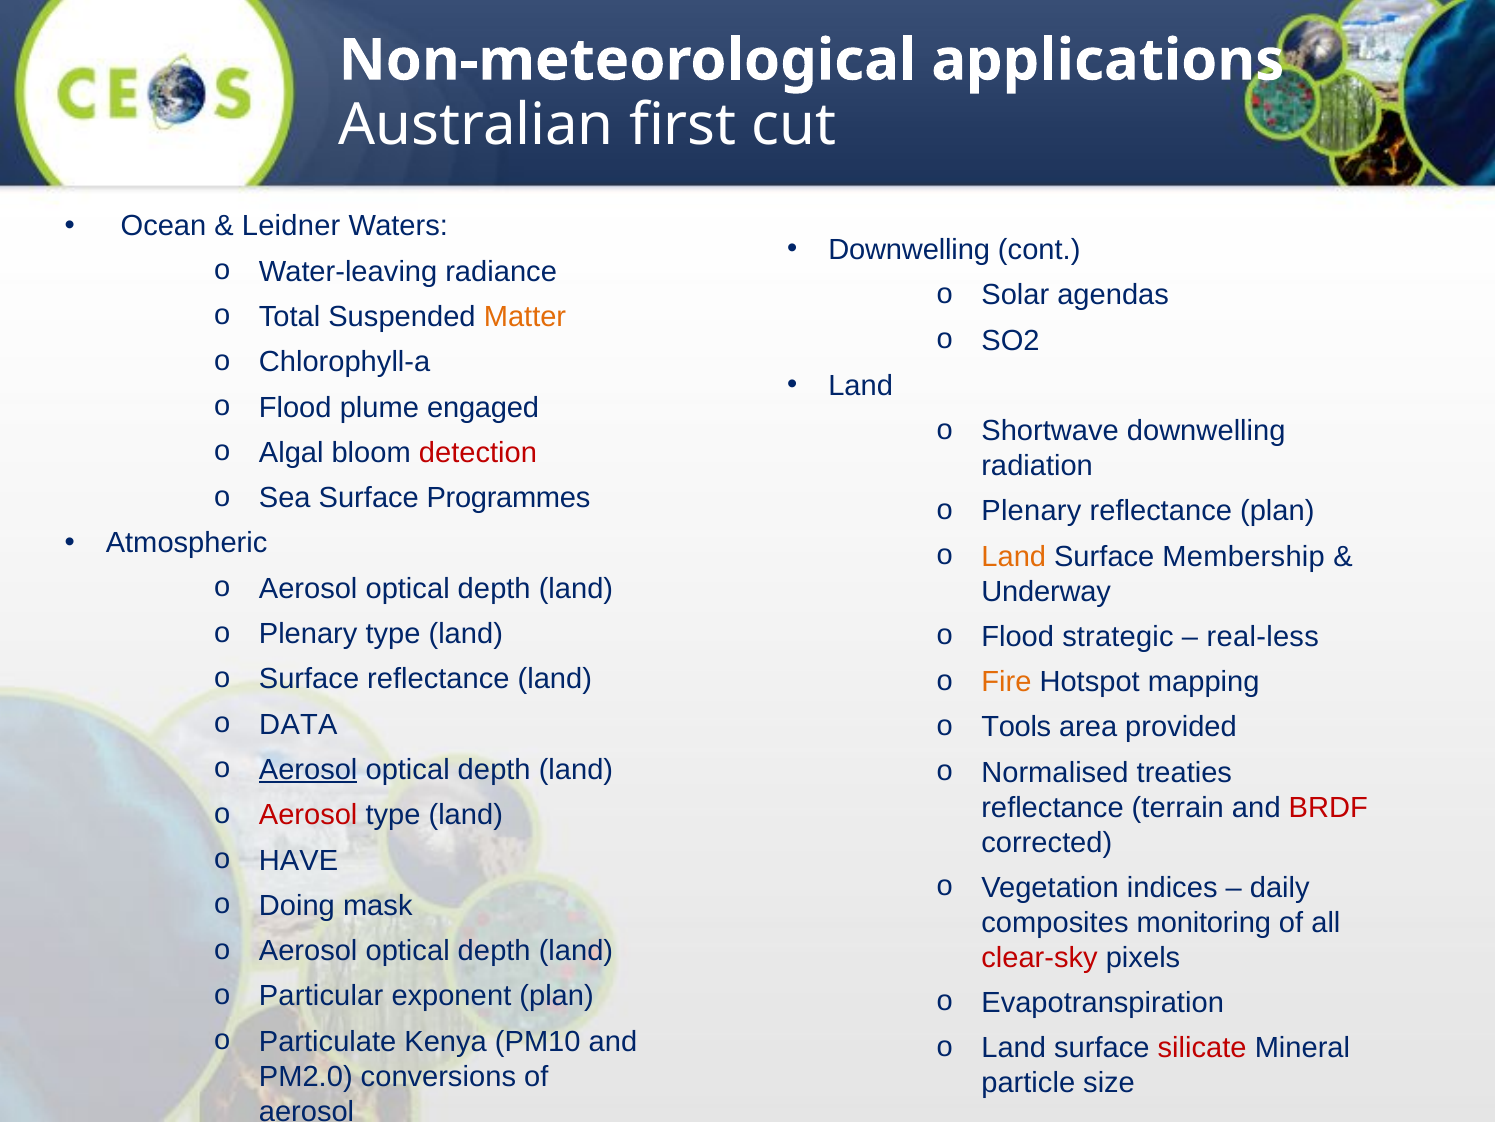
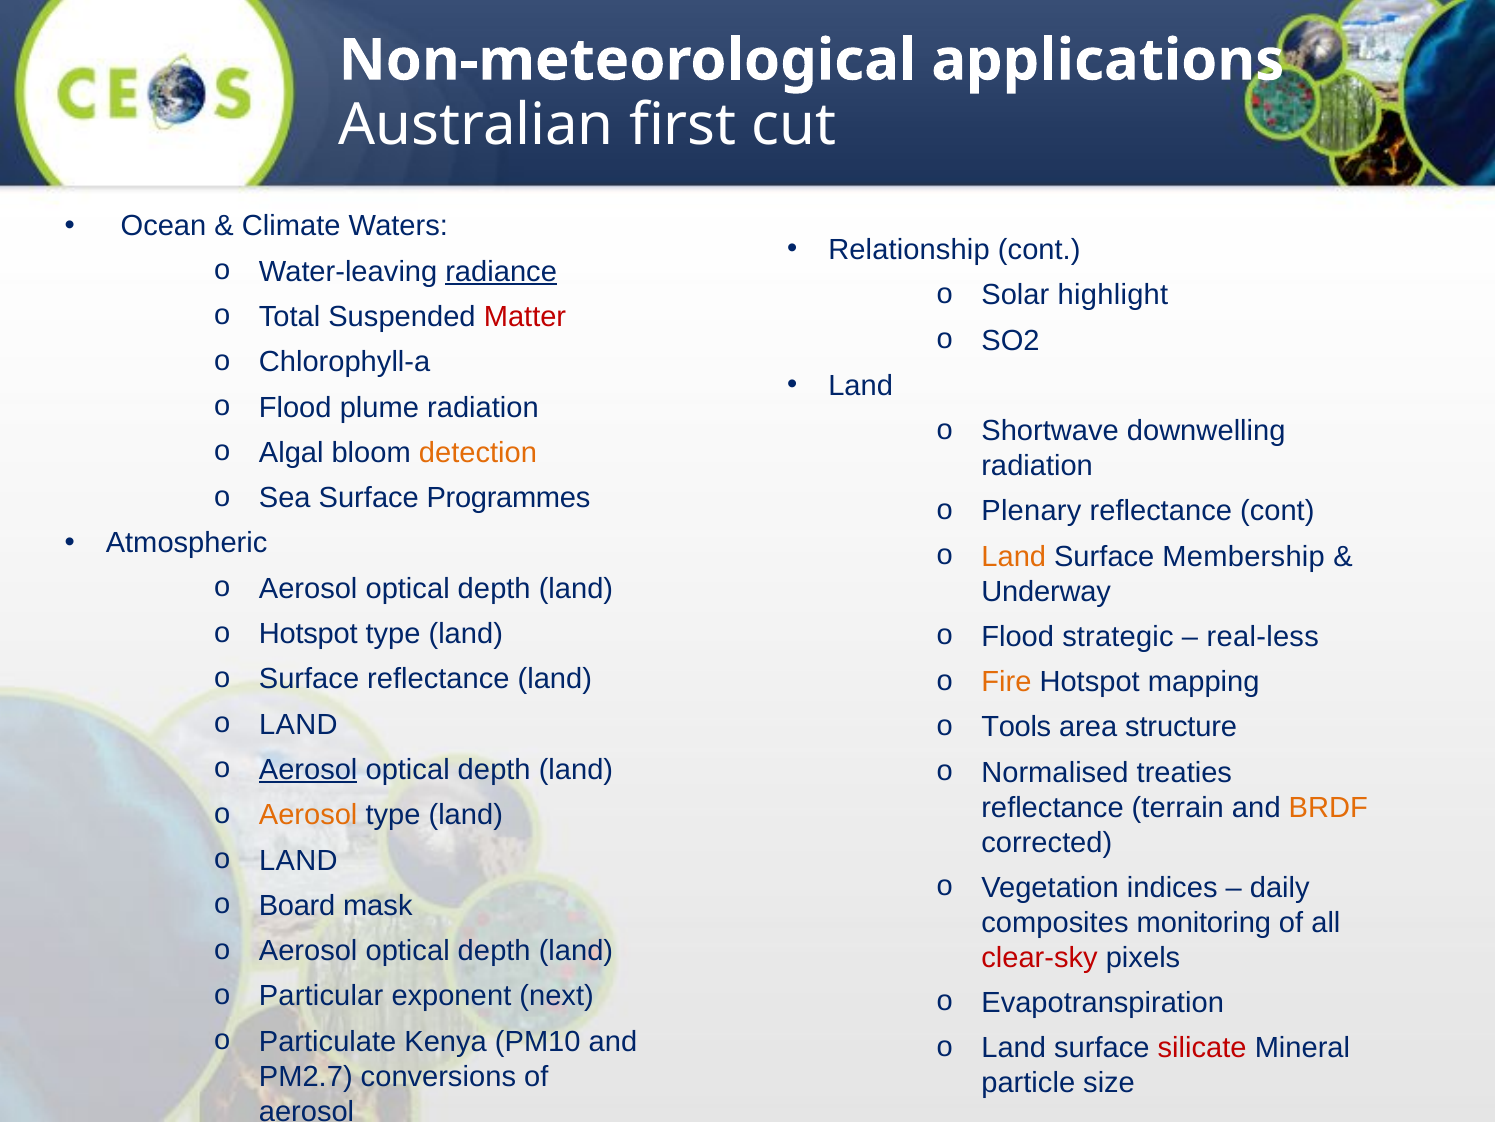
Leidner: Leidner -> Climate
Downwelling at (909, 250): Downwelling -> Relationship
radiance underline: none -> present
agendas: agendas -> highlight
Matter colour: orange -> red
plume engaged: engaged -> radiation
detection colour: red -> orange
reflectance plan: plan -> cont
Plenary at (308, 634): Plenary -> Hotspot
DATA at (298, 724): DATA -> LAND
provided: provided -> structure
BRDF colour: red -> orange
Aerosol at (308, 815) colour: red -> orange
HAVE at (299, 860): HAVE -> LAND
Doing: Doing -> Board
exponent plan: plan -> next
PM2.0: PM2.0 -> PM2.7
